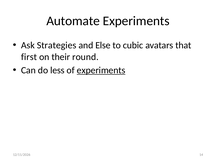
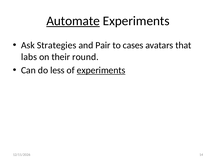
Automate underline: none -> present
Else: Else -> Pair
cubic: cubic -> cases
first: first -> labs
